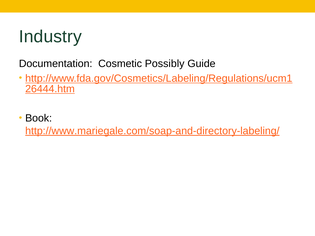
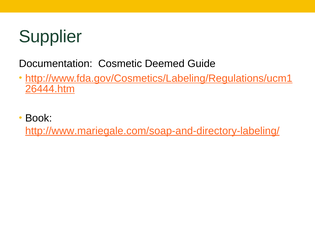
Industry: Industry -> Supplier
Possibly: Possibly -> Deemed
